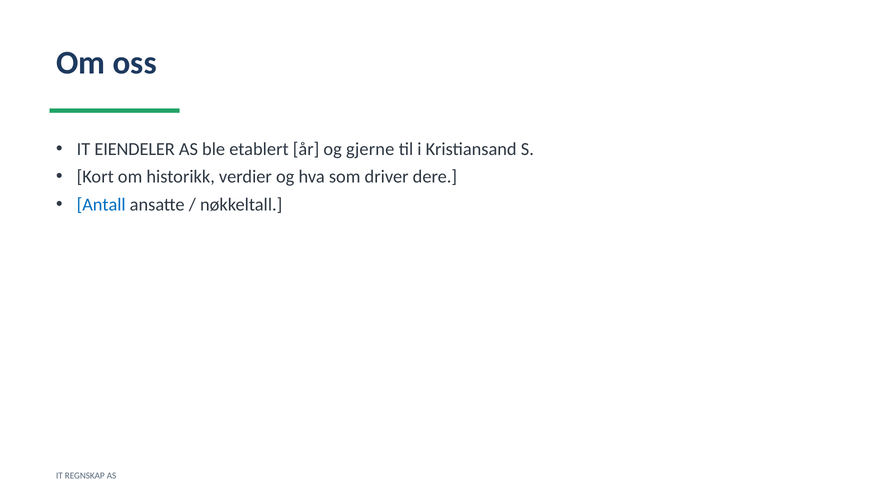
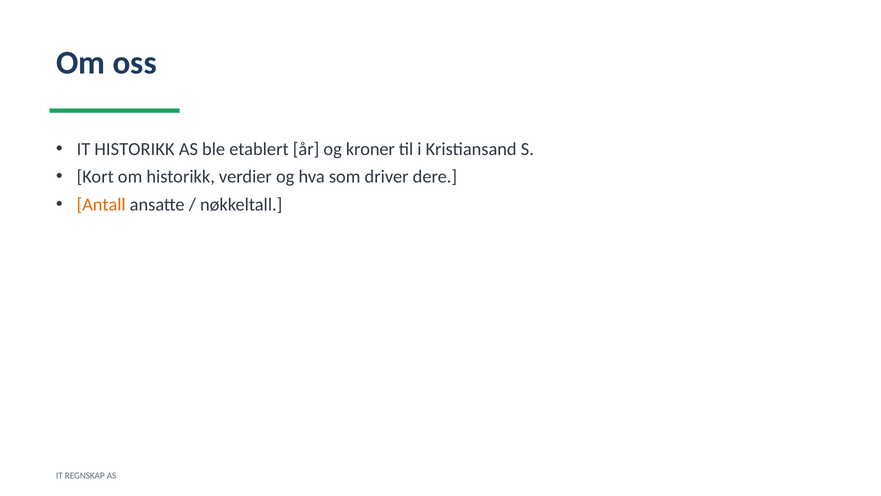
IT EIENDELER: EIENDELER -> HISTORIKK
gjerne: gjerne -> kroner
Antall colour: blue -> orange
